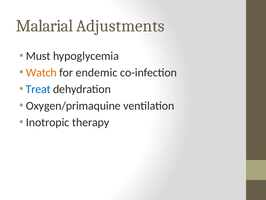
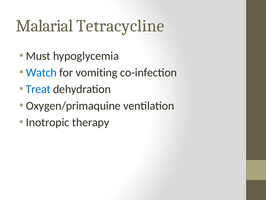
Adjustments: Adjustments -> Tetracycline
Watch colour: orange -> blue
endemic: endemic -> vomiting
